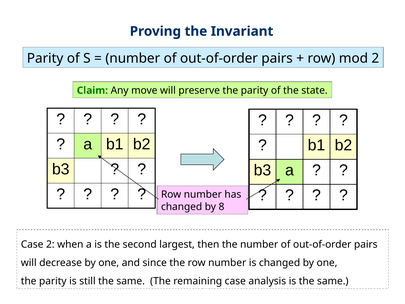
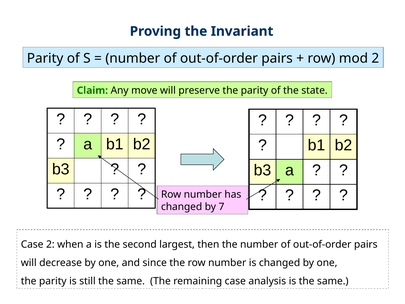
8: 8 -> 7
